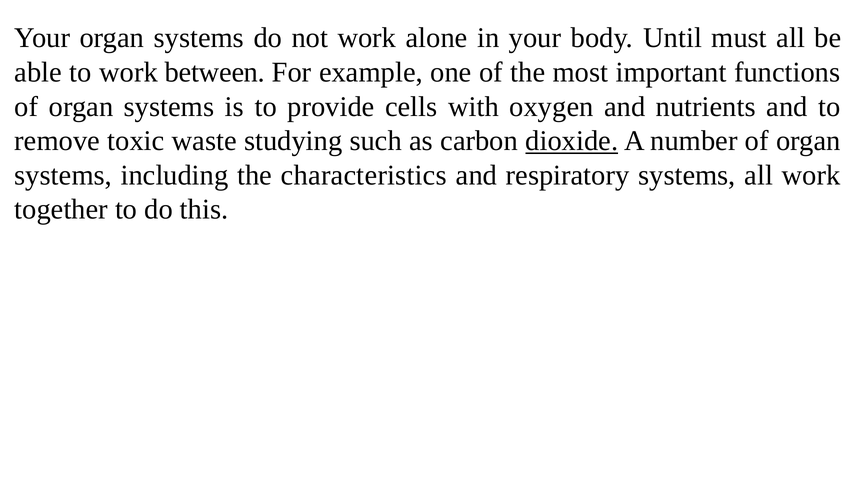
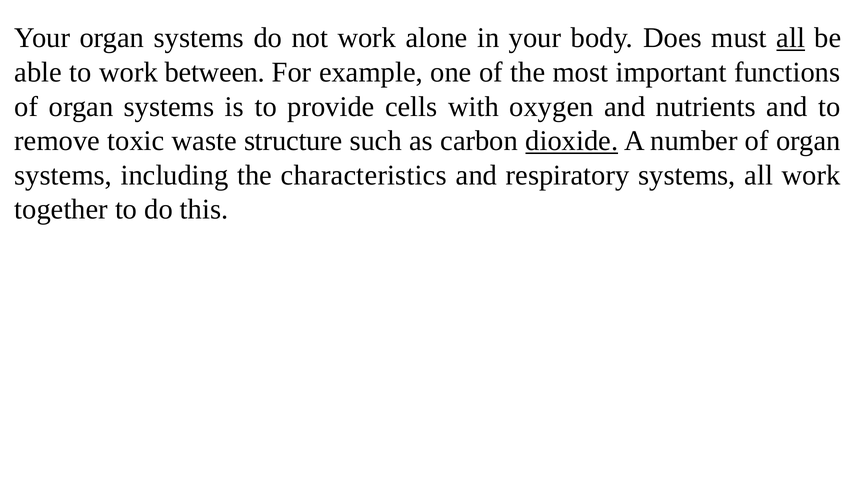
Until: Until -> Does
all at (791, 38) underline: none -> present
studying: studying -> structure
